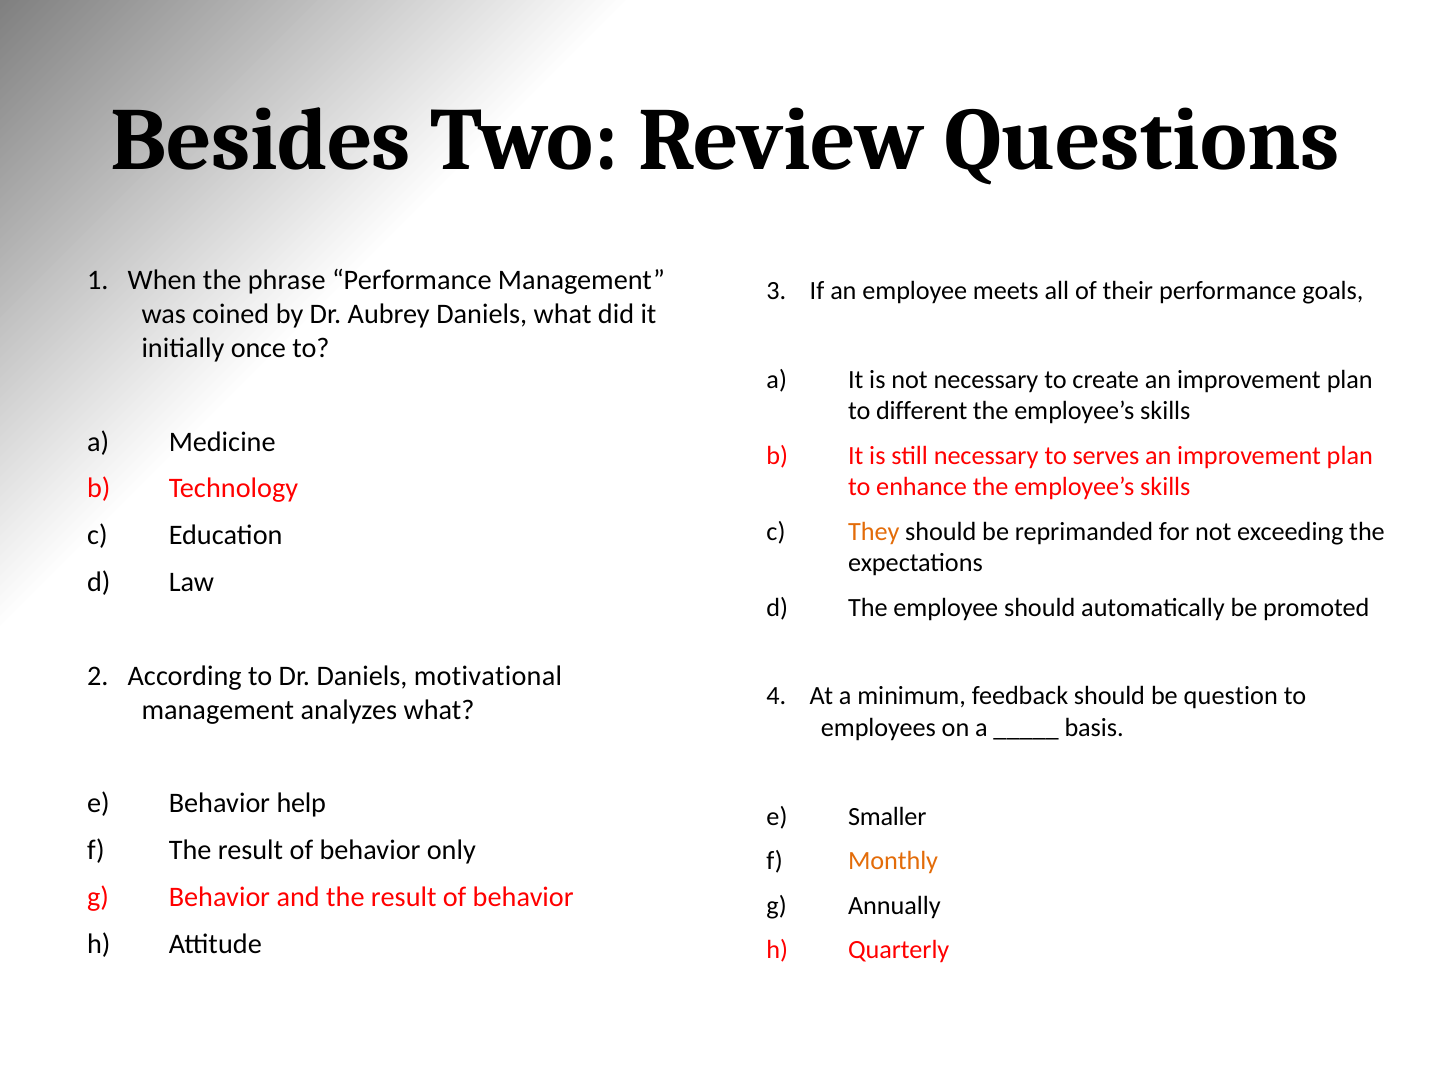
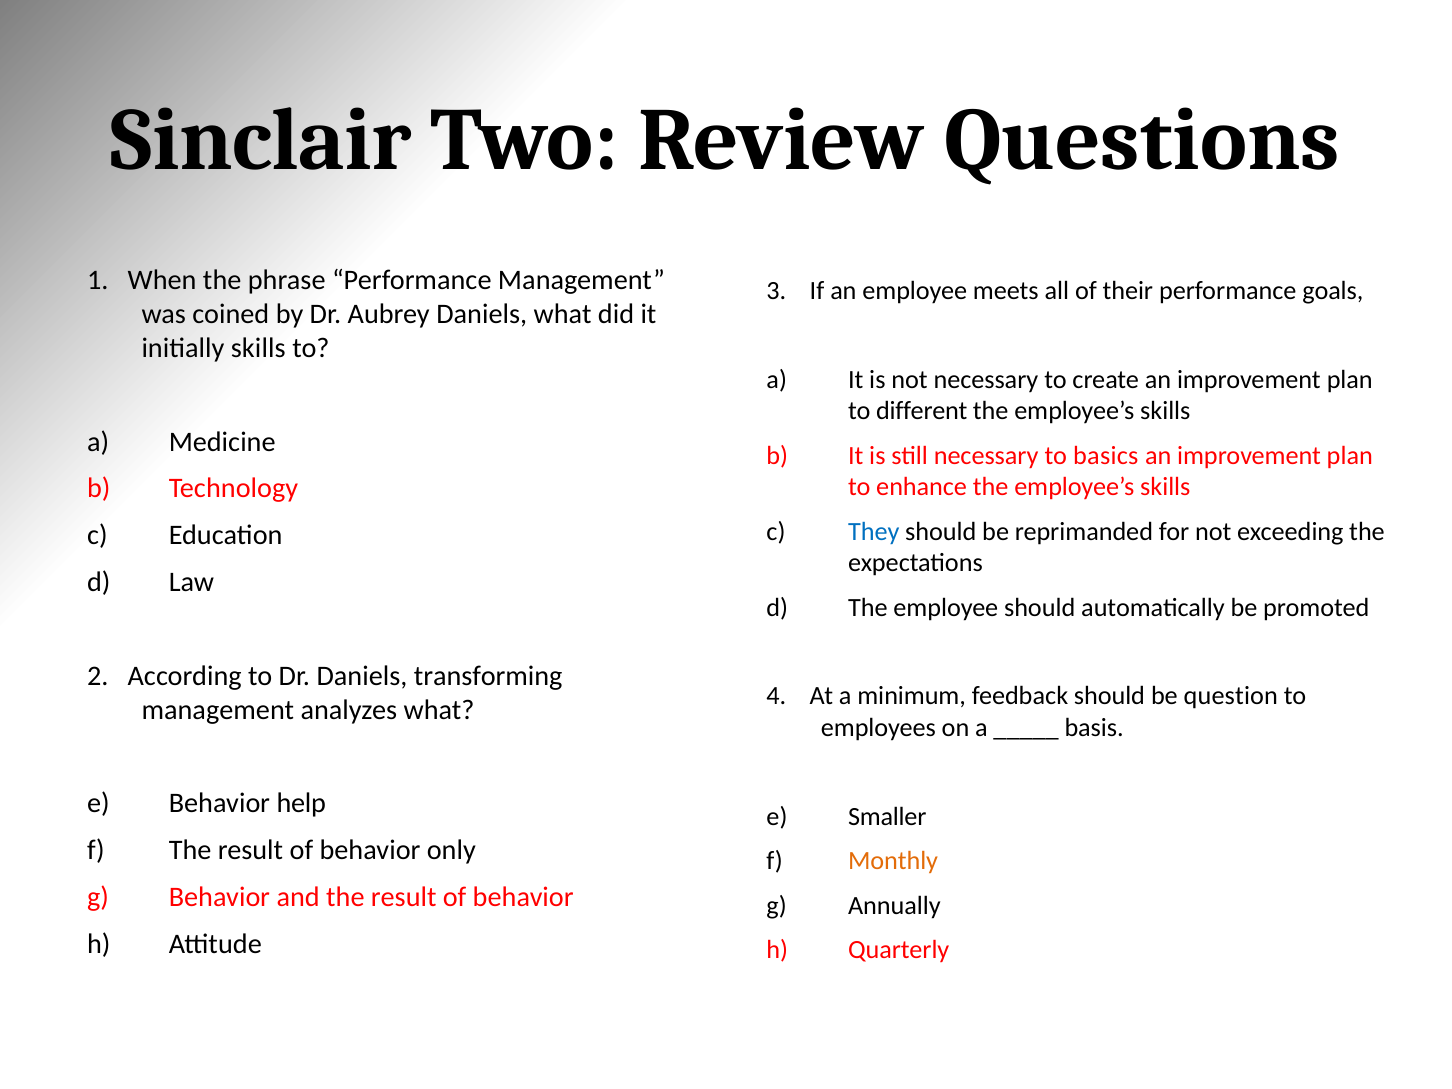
Besides: Besides -> Sinclair
initially once: once -> skills
serves: serves -> basics
They colour: orange -> blue
motivational: motivational -> transforming
